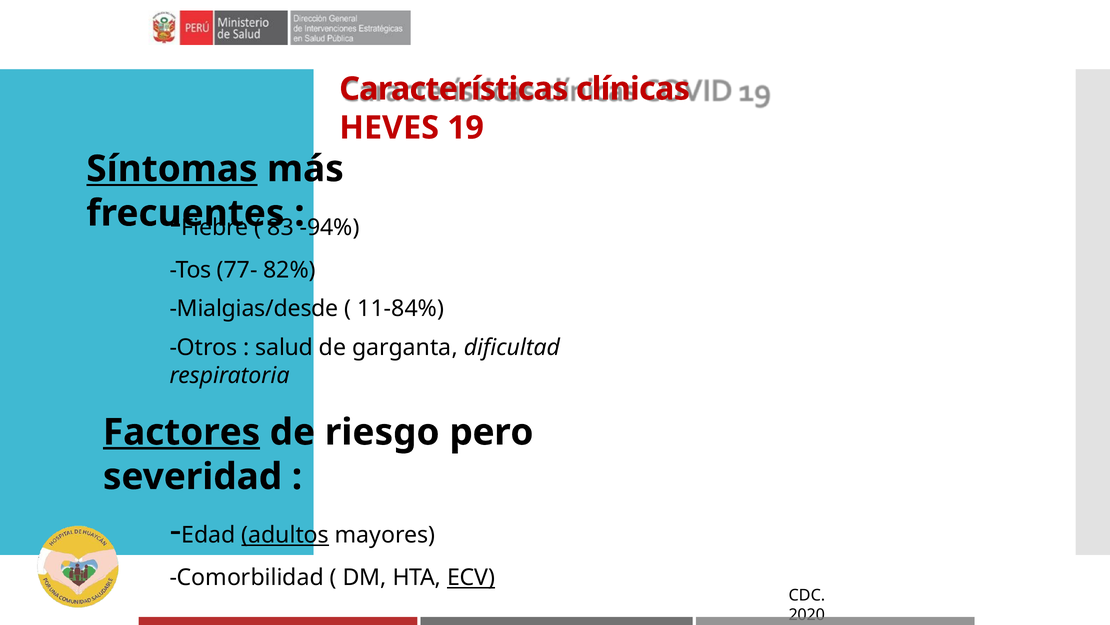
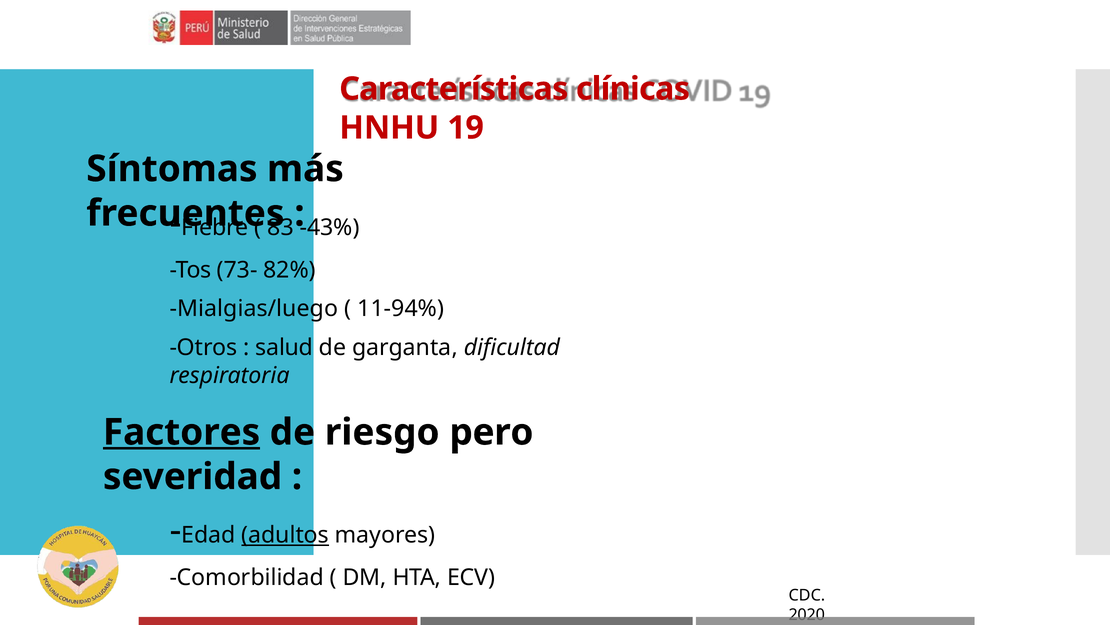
HEVES: HEVES -> HNHU
Síntomas underline: present -> none
-94%: -94% -> -43%
77-: 77- -> 73-
Mialgias/desde: Mialgias/desde -> Mialgias/luego
11-84%: 11-84% -> 11-94%
ECV underline: present -> none
